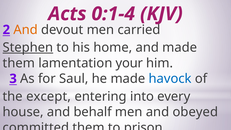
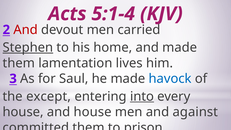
0:1-4: 0:1-4 -> 5:1-4
And at (26, 30) colour: orange -> red
your: your -> lives
into underline: none -> present
and behalf: behalf -> house
obeyed: obeyed -> against
